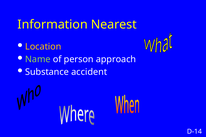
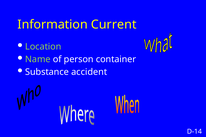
Nearest: Nearest -> Current
Location colour: yellow -> light green
approach: approach -> container
